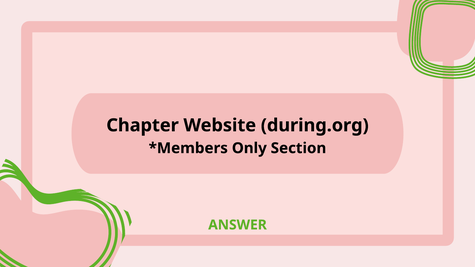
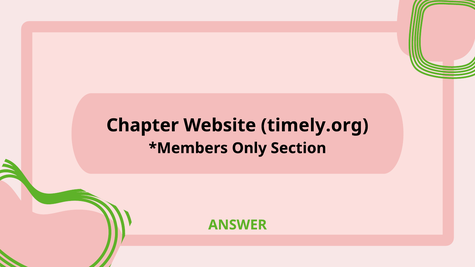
during.org: during.org -> timely.org
